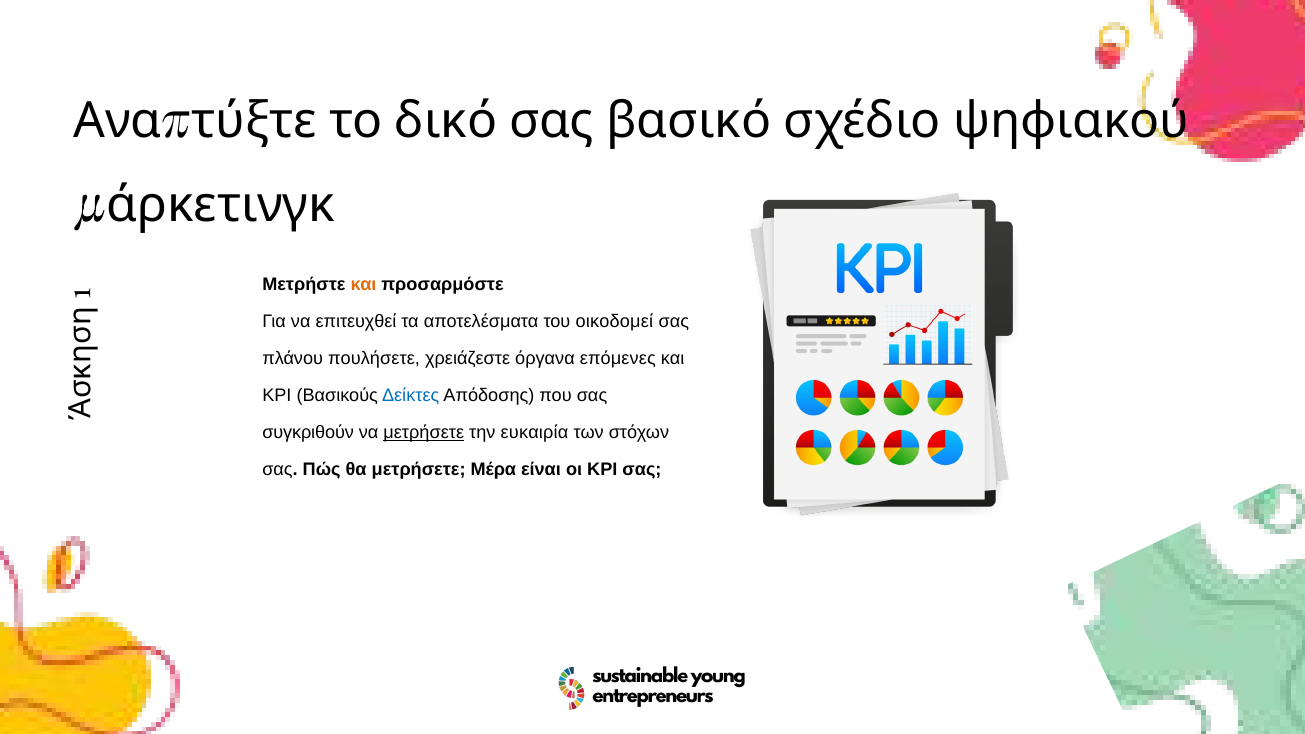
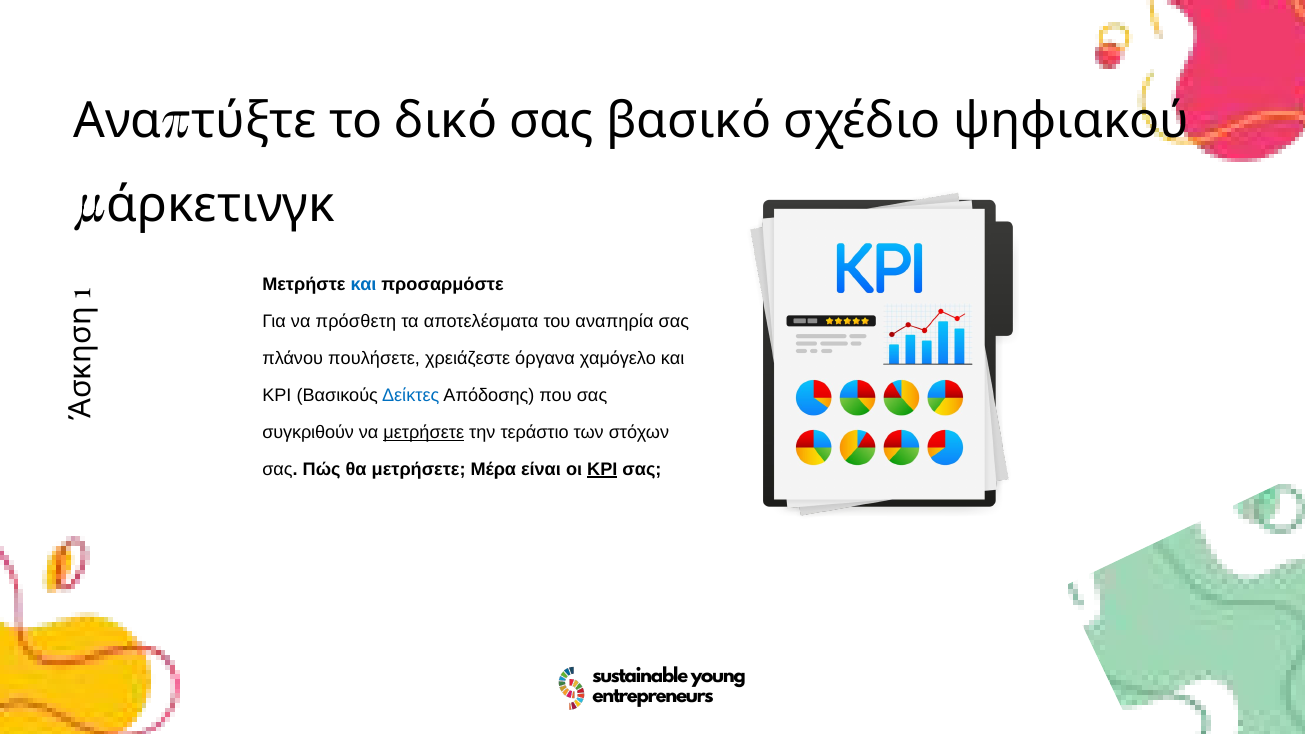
και at (363, 285) colour: orange -> blue
επιτευχθεί: επιτευχθεί -> πρόσθετη
οικοδομεί: οικοδομεί -> αναπηρία
επόμενες: επόμενες -> χαμόγελο
ευκαιρία: ευκαιρία -> τεράστιο
KPI at (602, 469) underline: none -> present
